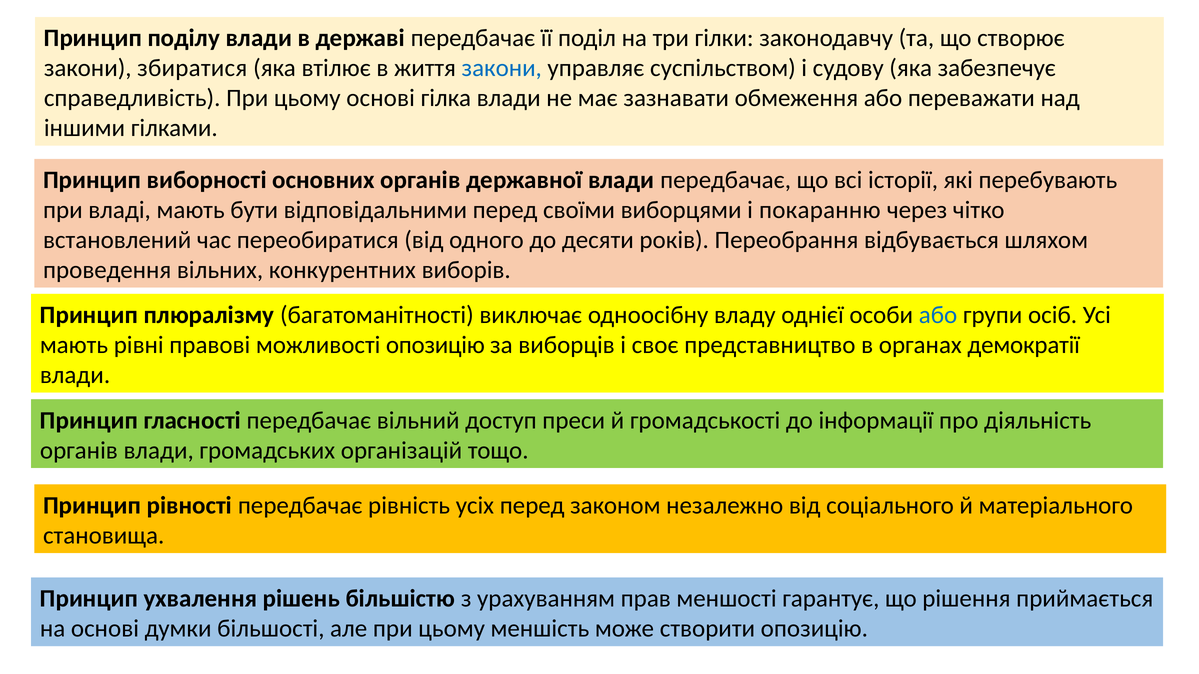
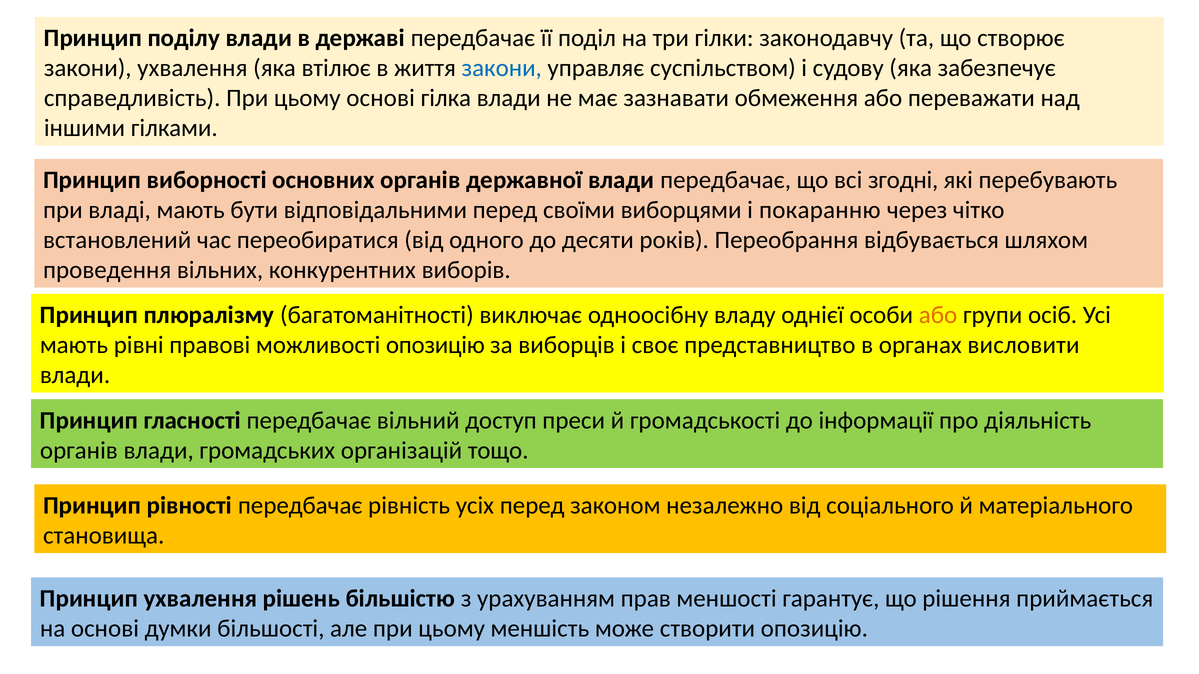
закони збиратися: збиратися -> ухвалення
історії: історії -> згодні
або at (938, 315) colour: blue -> orange
демократії: демократії -> висловити
